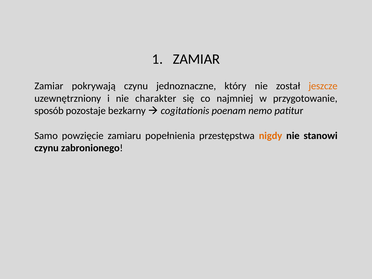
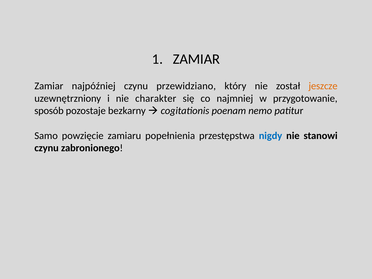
pokrywają: pokrywają -> najpóźniej
jednoznaczne: jednoznaczne -> przewidziano
nigdy colour: orange -> blue
